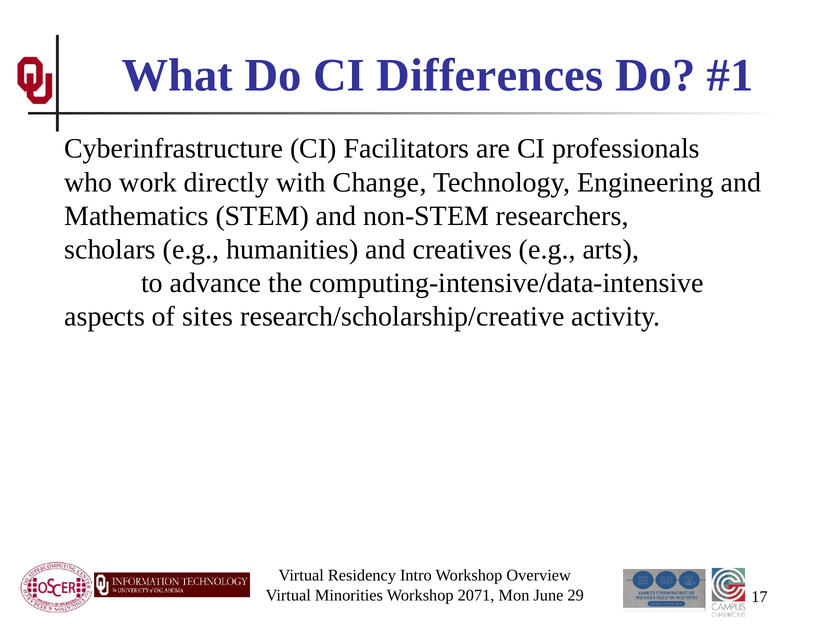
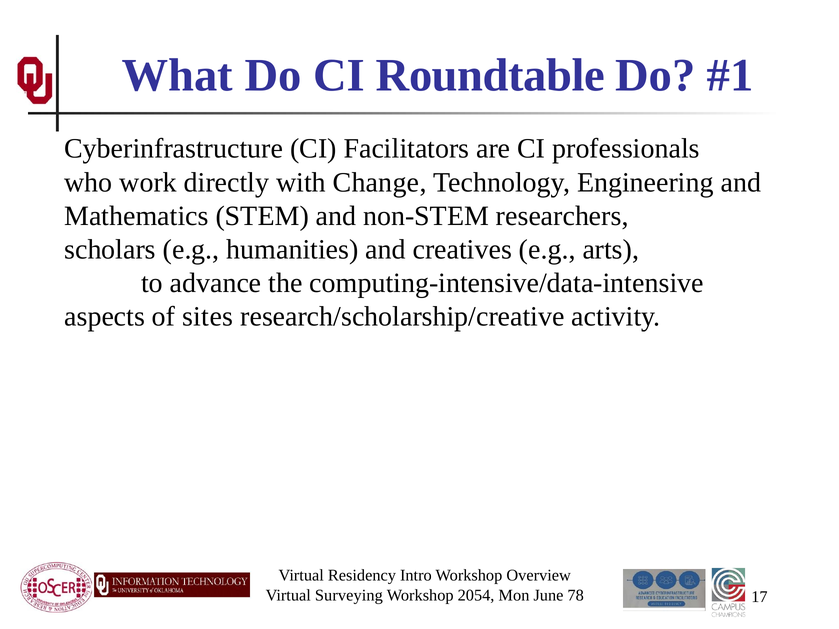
Differences: Differences -> Roundtable
Minorities: Minorities -> Surveying
2071: 2071 -> 2054
29: 29 -> 78
